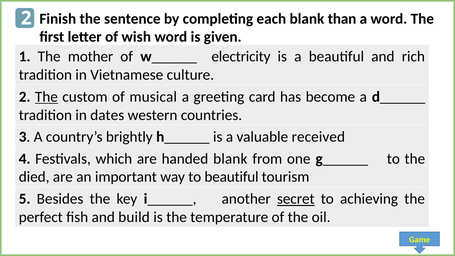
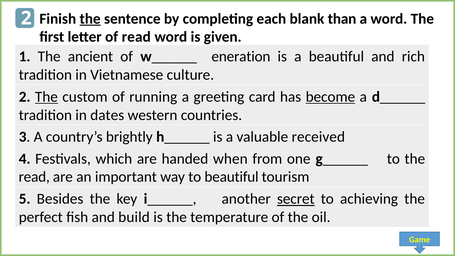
the at (90, 19) underline: none -> present
of wish: wish -> read
mother: mother -> ancient
electricity: electricity -> eneration
musical: musical -> running
become underline: none -> present
handed blank: blank -> when
died at (34, 177): died -> read
